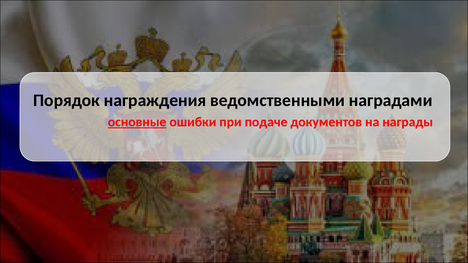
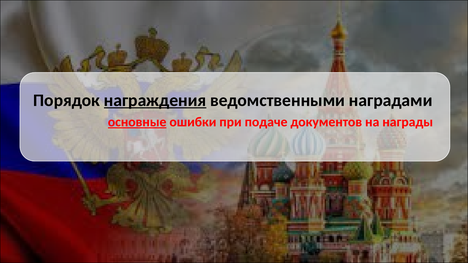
награждения underline: none -> present
